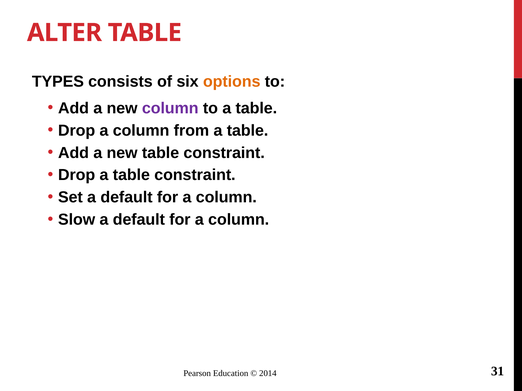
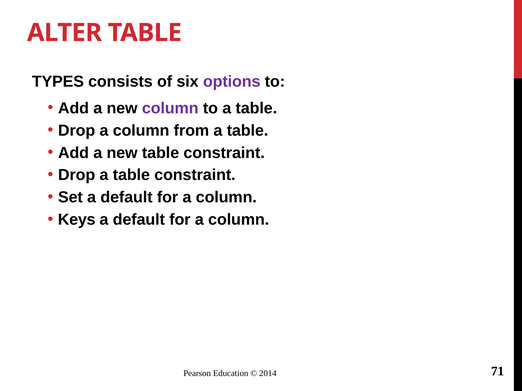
options colour: orange -> purple
Slow: Slow -> Keys
31: 31 -> 71
